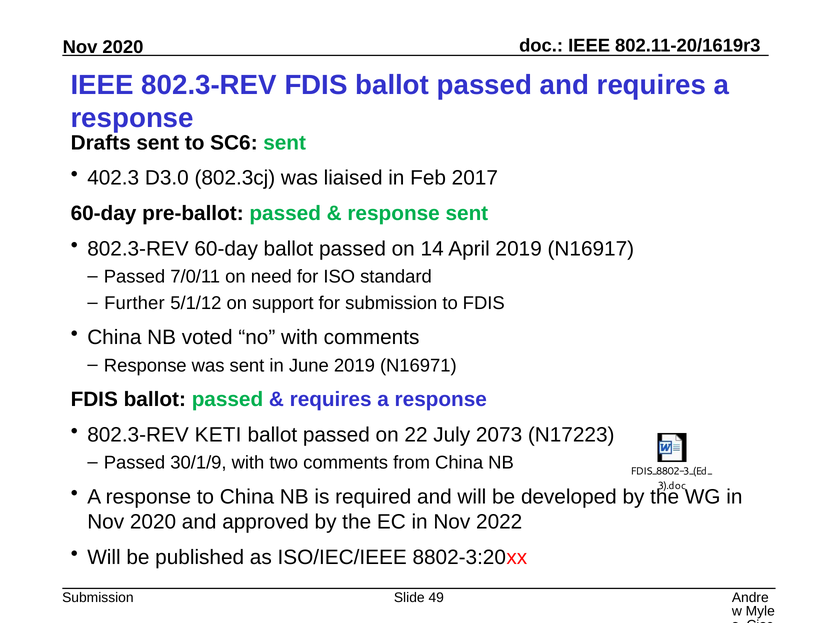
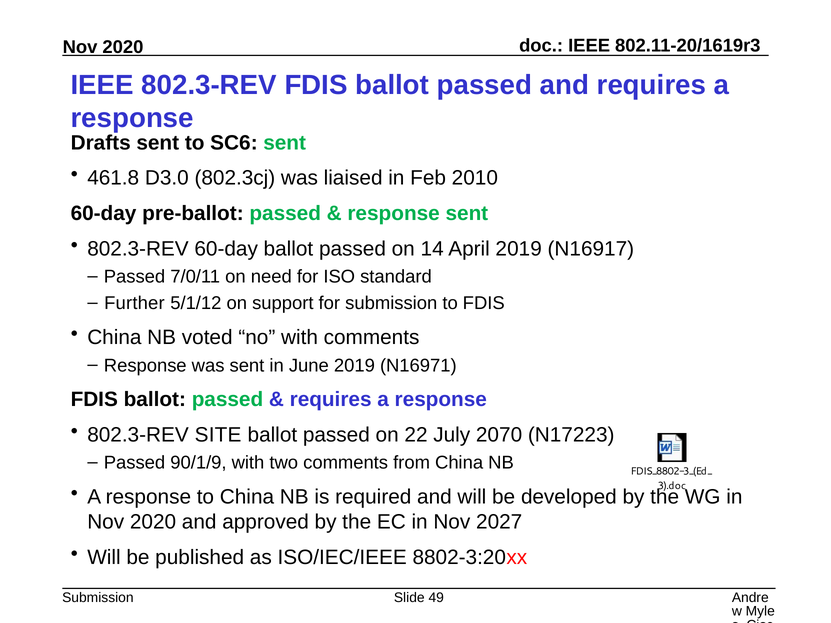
402.3: 402.3 -> 461.8
2017: 2017 -> 2010
KETI: KETI -> SITE
2073: 2073 -> 2070
30/1/9: 30/1/9 -> 90/1/9
2022: 2022 -> 2027
